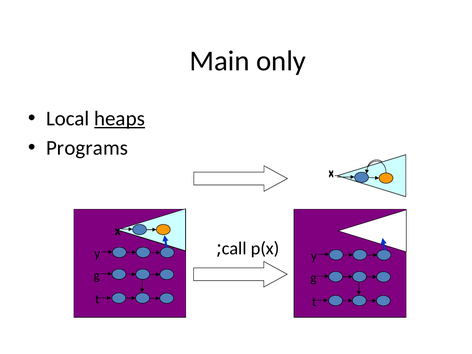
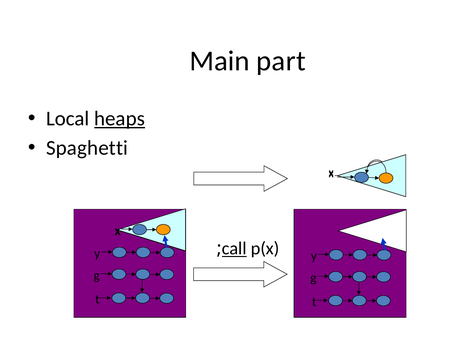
only: only -> part
Programs: Programs -> Spaghetti
call underline: none -> present
